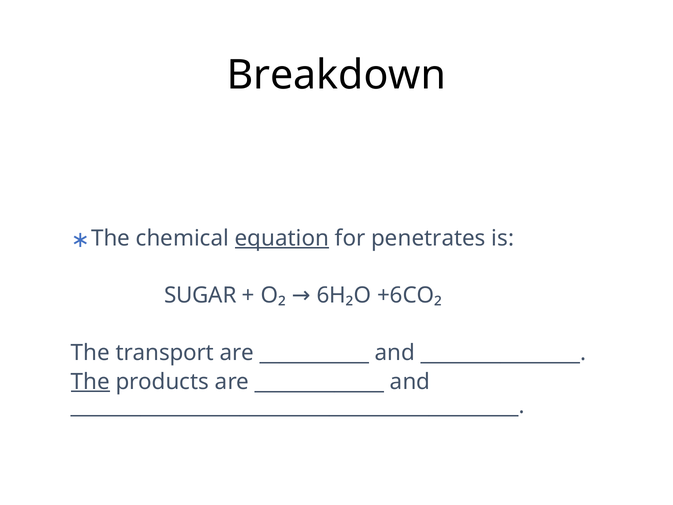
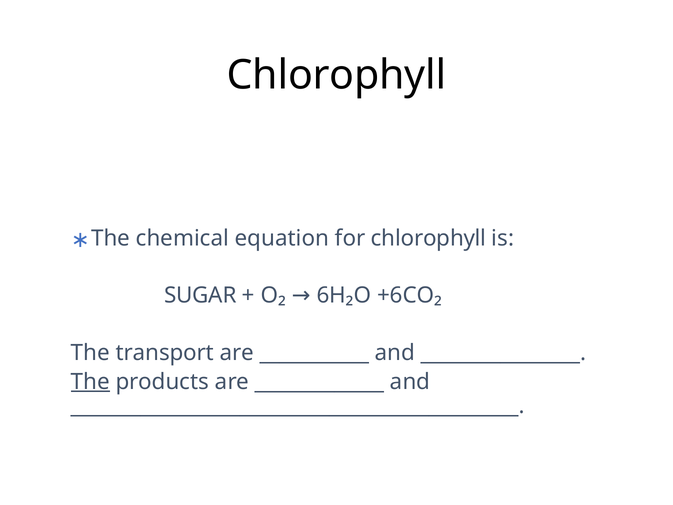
Breakdown at (336, 75): Breakdown -> Chlorophyll
equation underline: present -> none
for penetrates: penetrates -> chlorophyll
